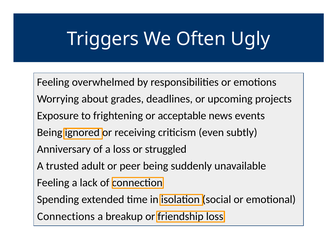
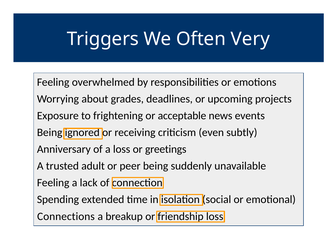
Ugly: Ugly -> Very
struggled: struggled -> greetings
